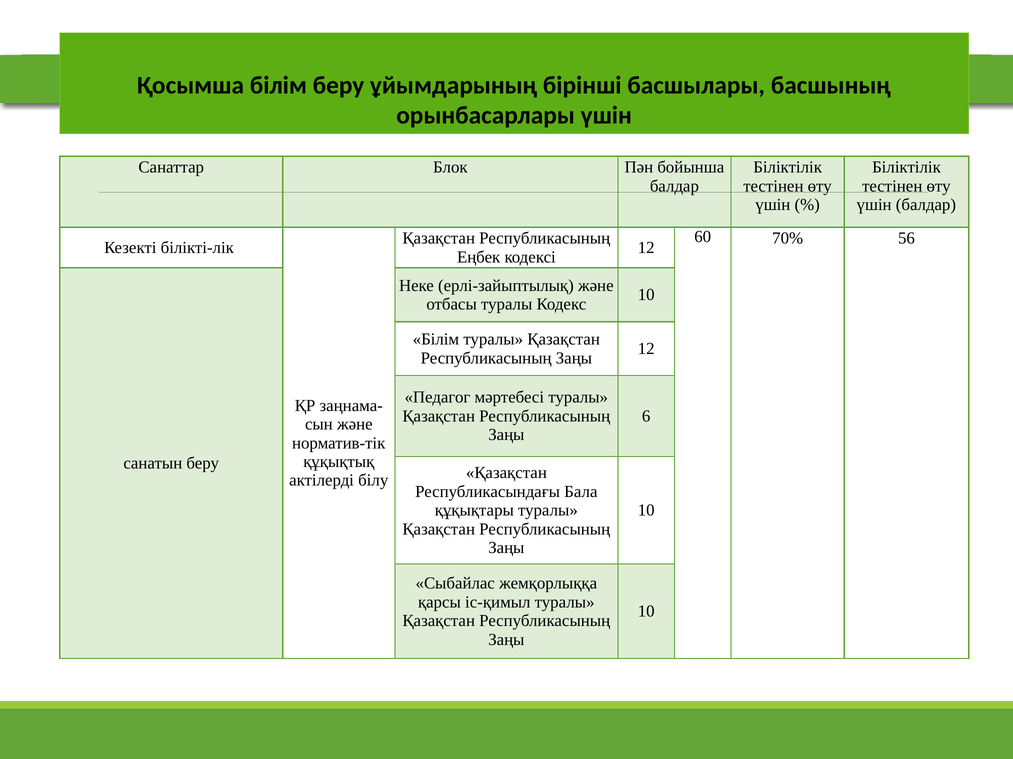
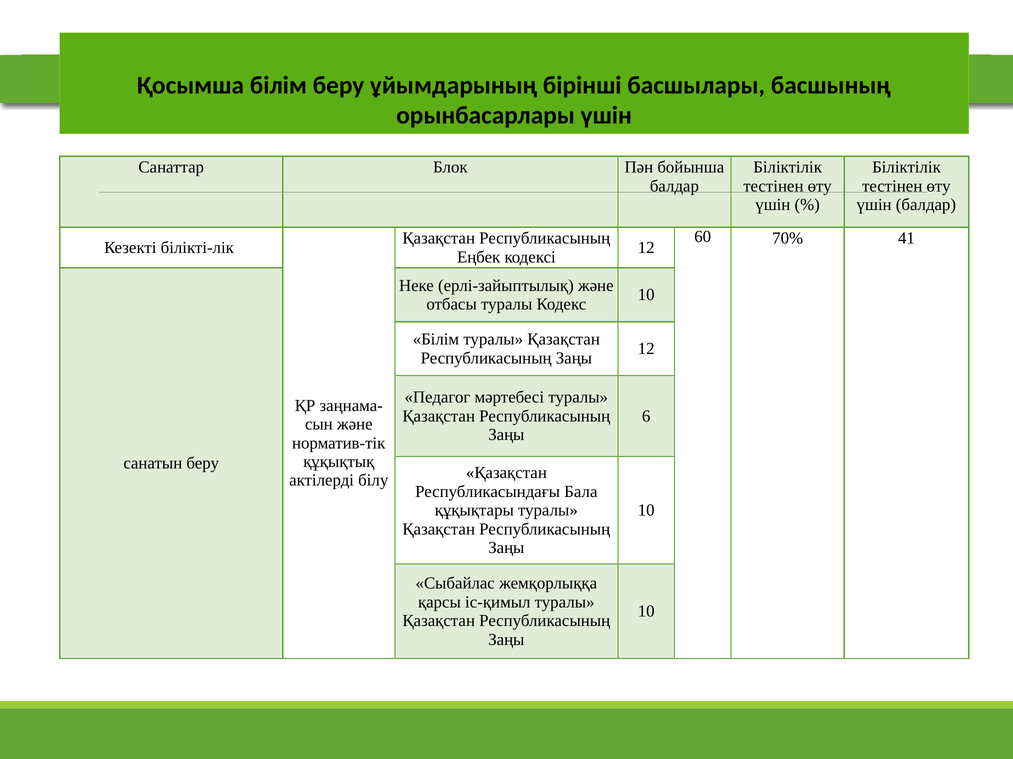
56: 56 -> 41
